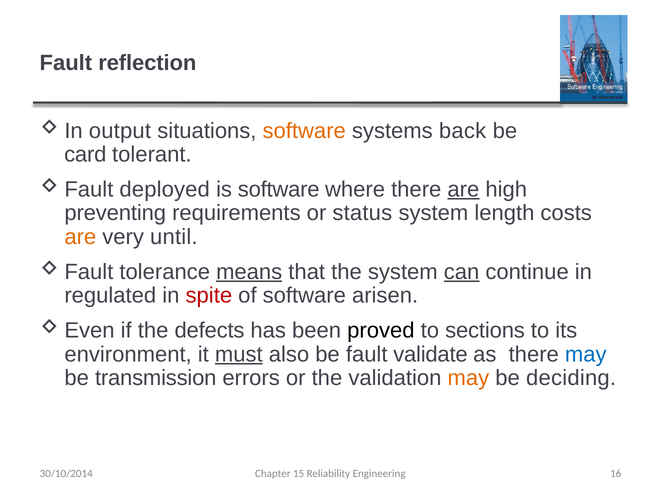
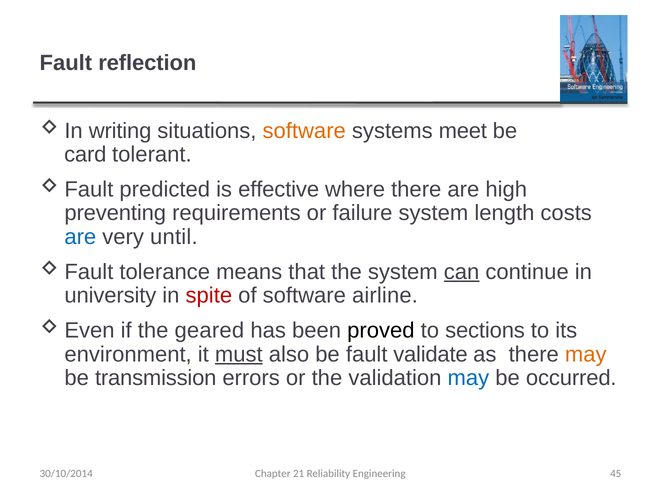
output: output -> writing
back: back -> meet
deployed: deployed -> predicted
is software: software -> effective
are at (463, 189) underline: present -> none
status: status -> failure
are at (80, 237) colour: orange -> blue
means underline: present -> none
regulated: regulated -> university
arisen: arisen -> airline
defects: defects -> geared
may at (586, 354) colour: blue -> orange
may at (468, 378) colour: orange -> blue
deciding: deciding -> occurred
15: 15 -> 21
16: 16 -> 45
